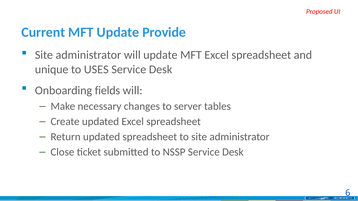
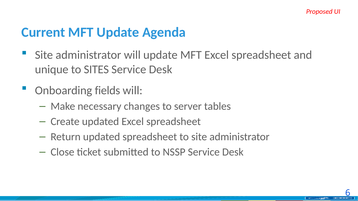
Provide: Provide -> Agenda
USES: USES -> SITES
